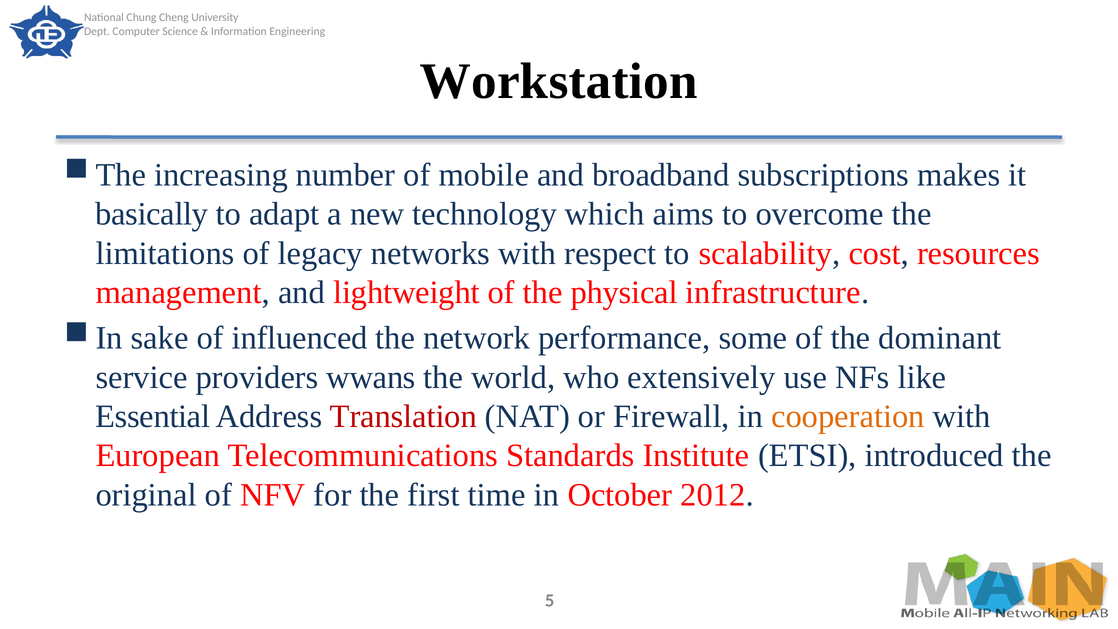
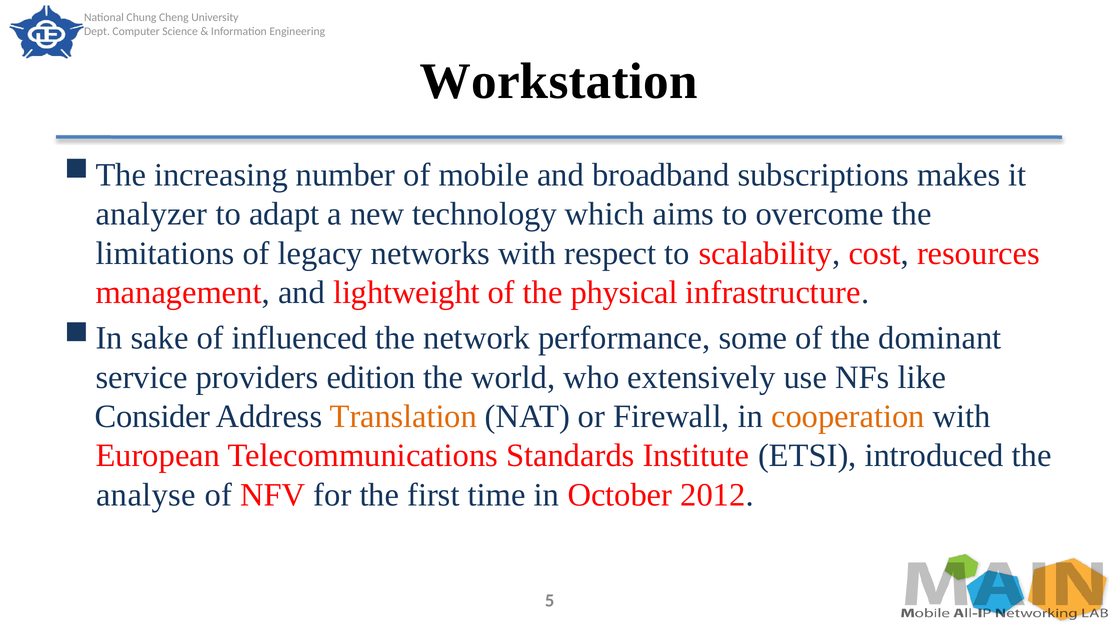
basically: basically -> analyzer
wwans: wwans -> edition
Essential: Essential -> Consider
Translation colour: red -> orange
original: original -> analyse
